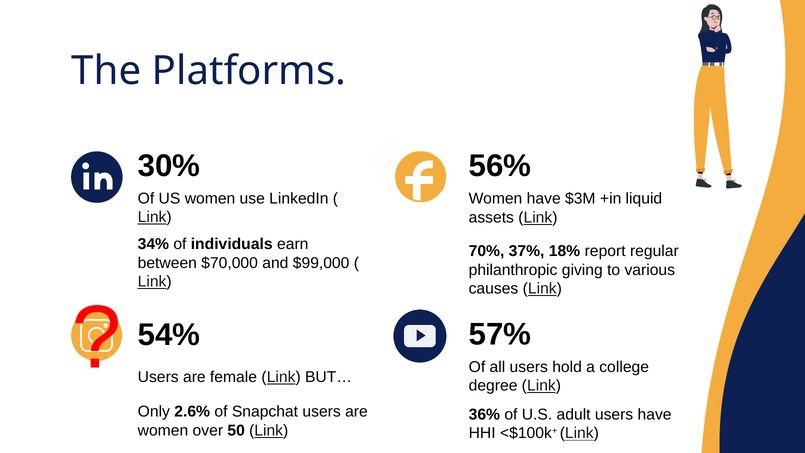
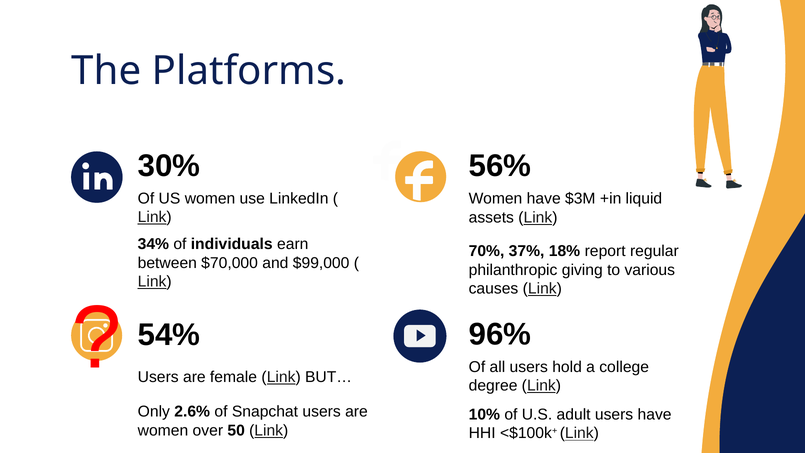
57%: 57% -> 96%
36%: 36% -> 10%
